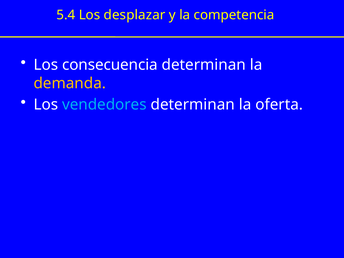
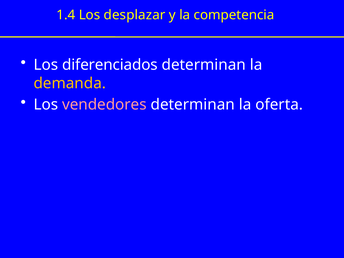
5.4: 5.4 -> 1.4
consecuencia: consecuencia -> diferenciados
vendedores colour: light blue -> pink
